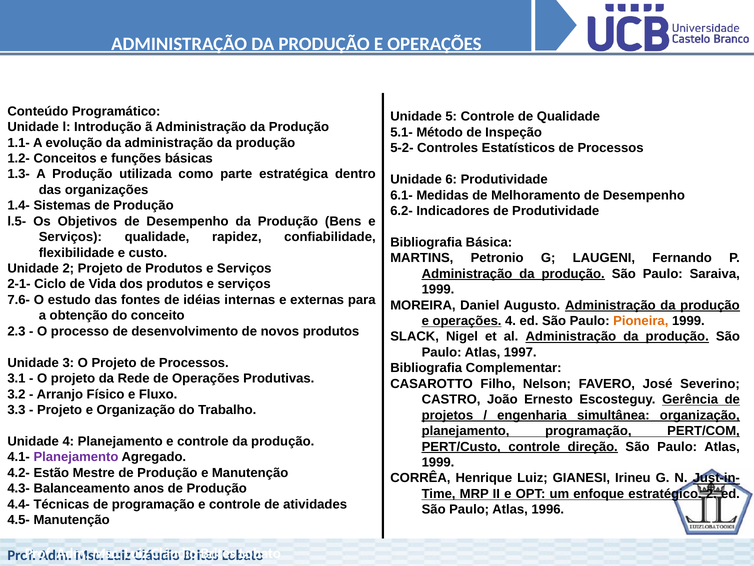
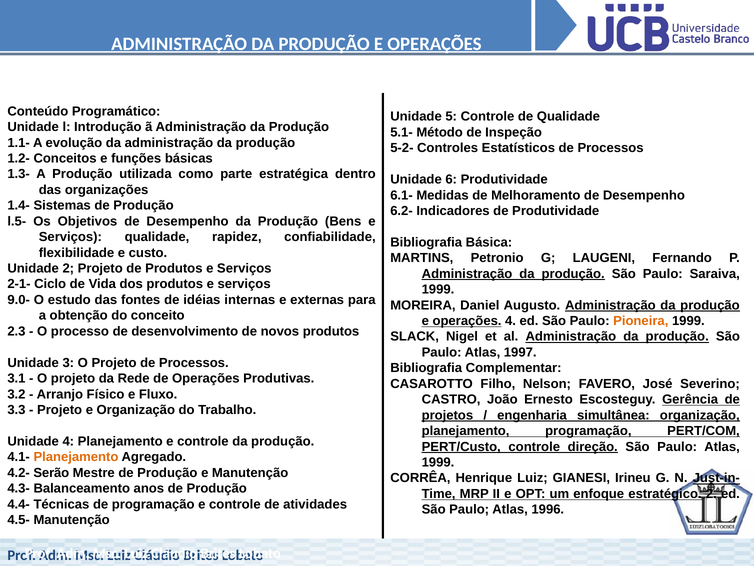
7.6-: 7.6- -> 9.0-
Planejamento at (76, 457) colour: purple -> orange
Estão: Estão -> Serão
